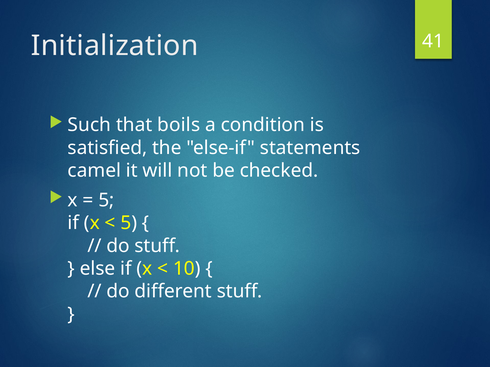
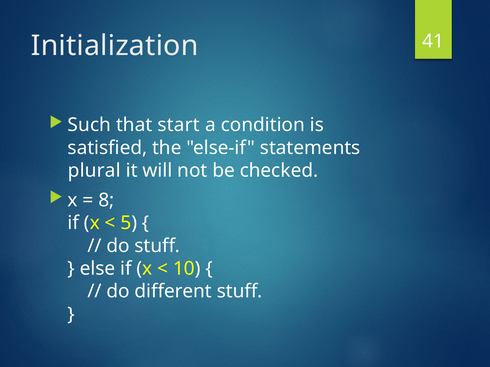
boils: boils -> start
camel: camel -> plural
5 at (106, 200): 5 -> 8
